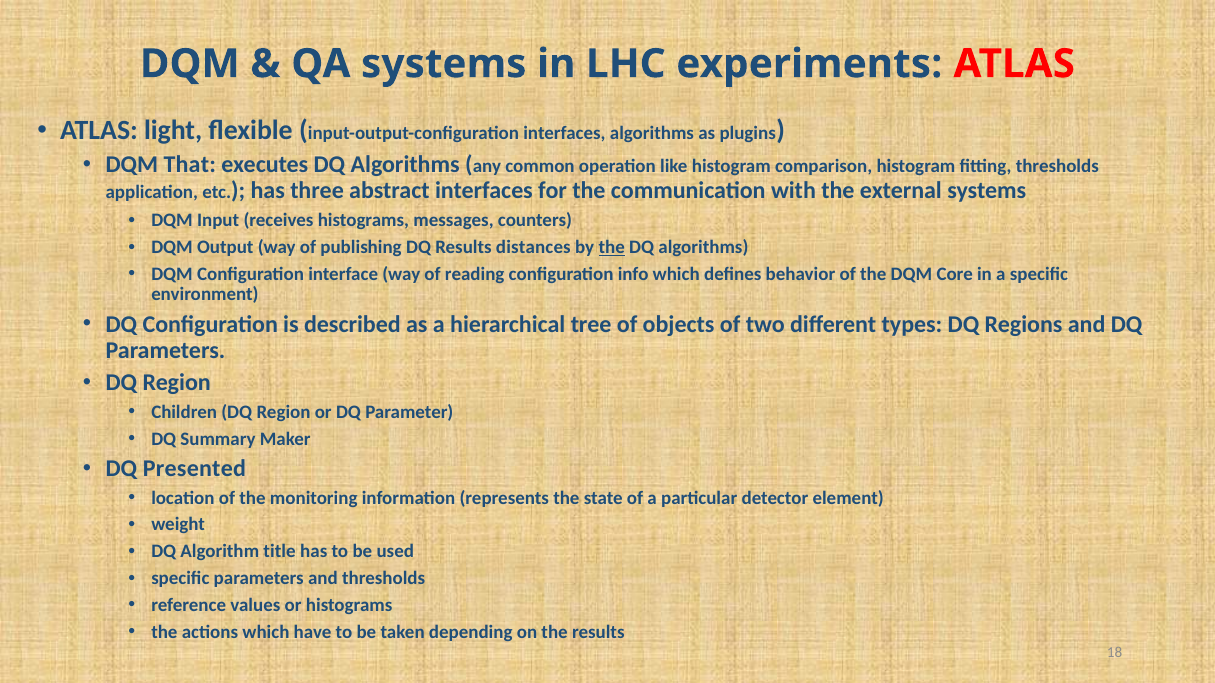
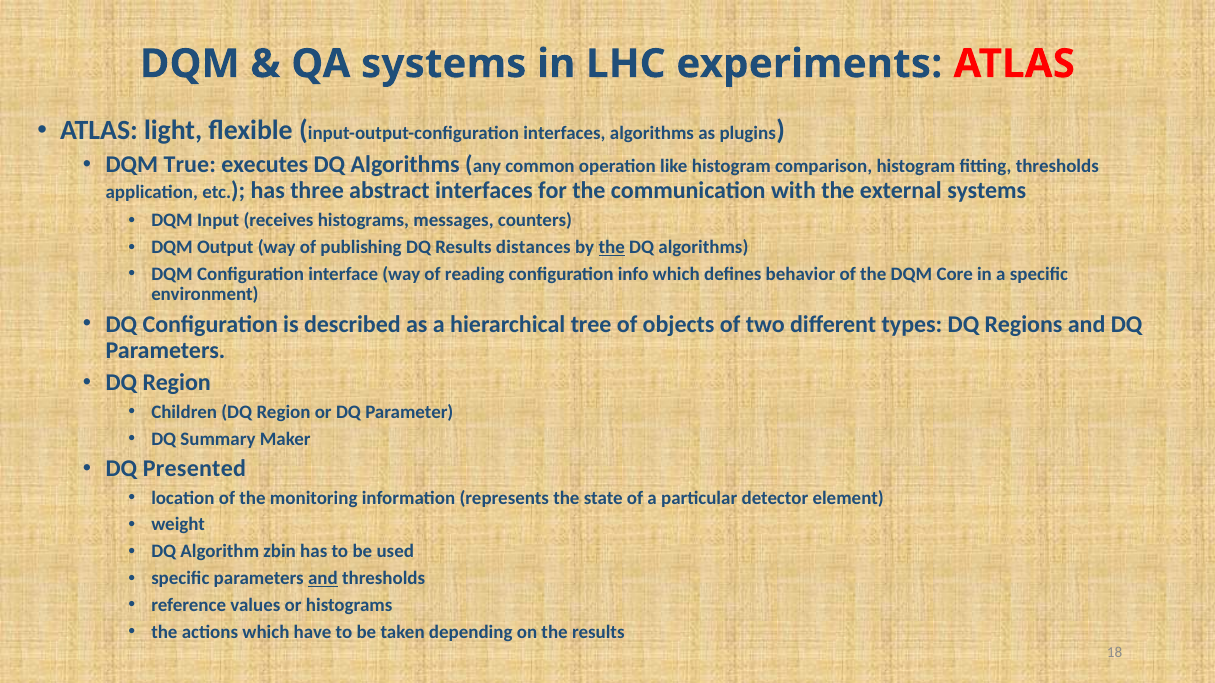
That: That -> True
title: title -> zbin
and at (323, 579) underline: none -> present
